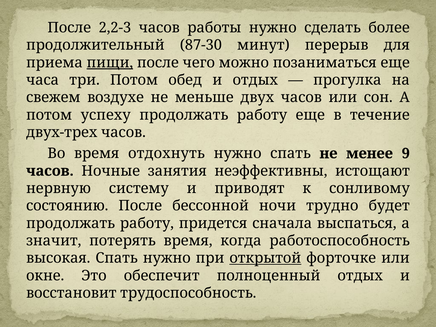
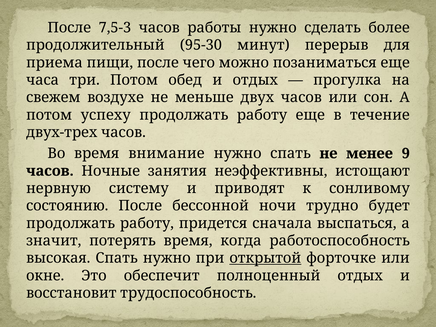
2,2-3: 2,2-3 -> 7,5-3
87-30: 87-30 -> 95-30
пищи underline: present -> none
отдохнуть: отдохнуть -> внимание
